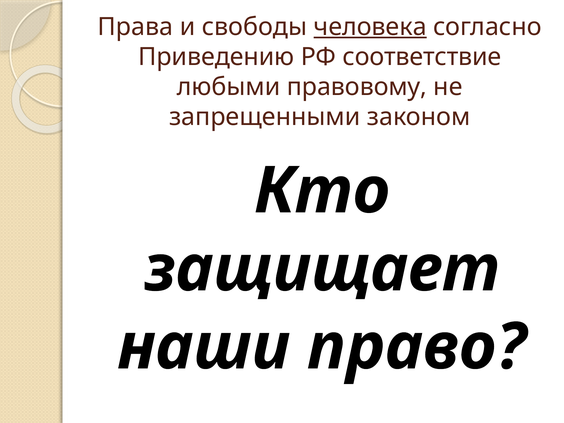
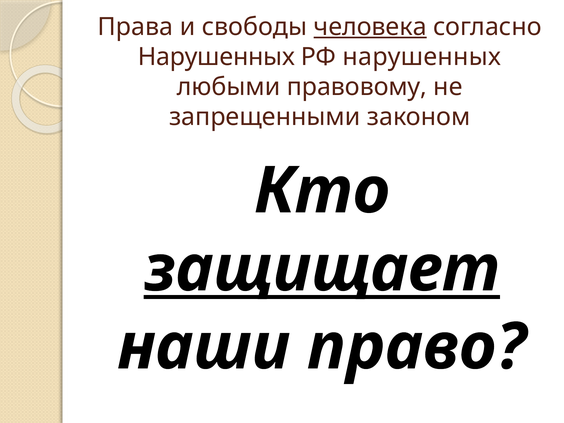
Приведению at (216, 57): Приведению -> Нарушенных
РФ соответствие: соответствие -> нарушенных
защищает underline: none -> present
